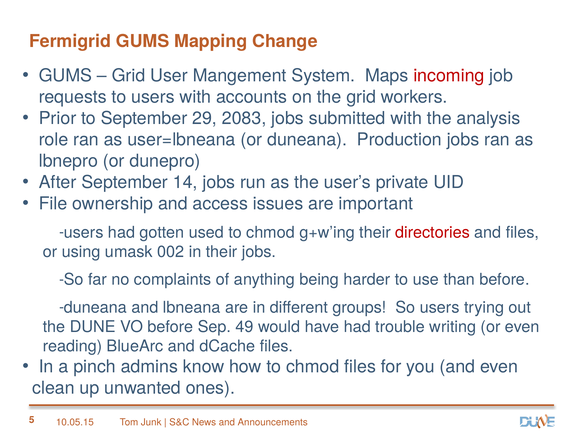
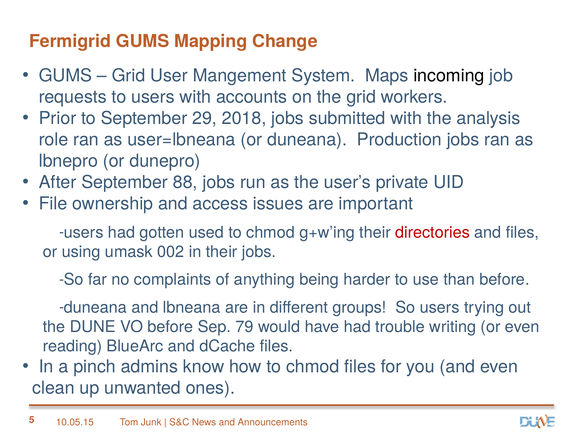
incoming colour: red -> black
2083: 2083 -> 2018
14: 14 -> 88
49: 49 -> 79
